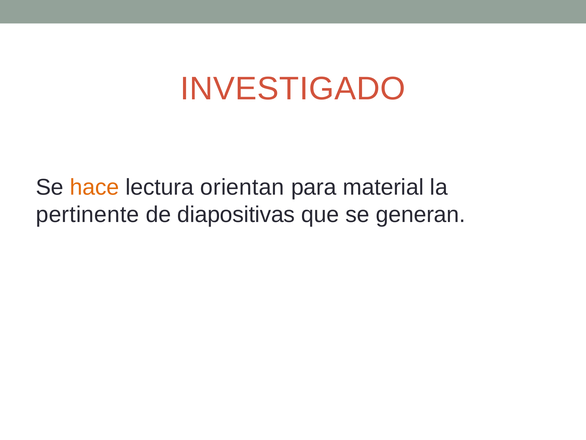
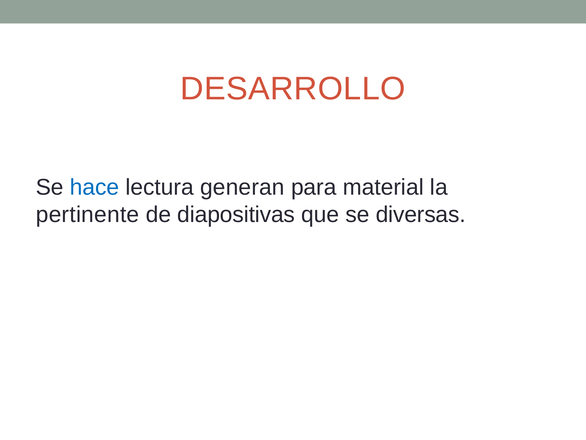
INVESTIGADO: INVESTIGADO -> DESARROLLO
hace colour: orange -> blue
orientan: orientan -> generan
generan: generan -> diversas
